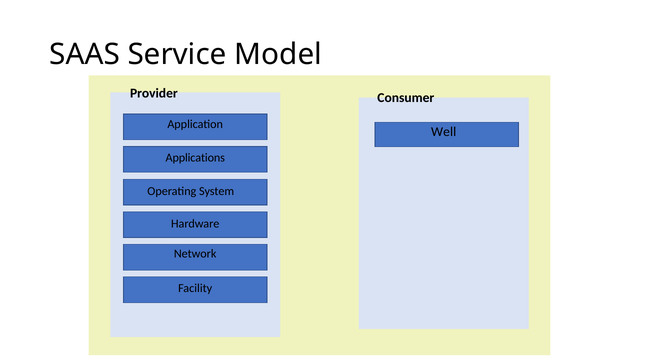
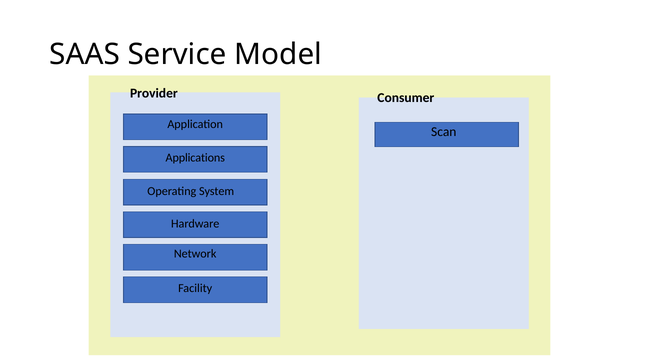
Well: Well -> Scan
